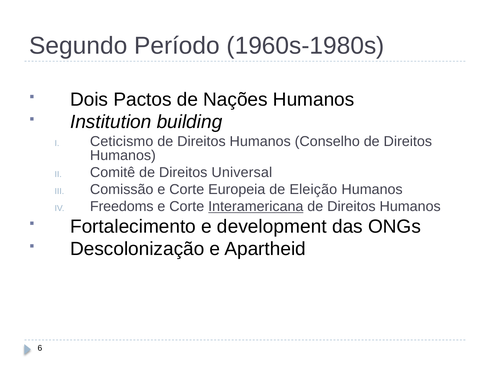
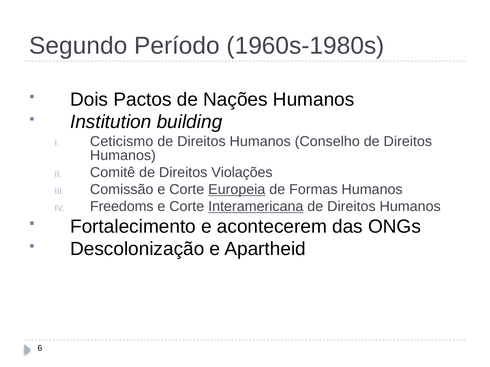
Universal: Universal -> Violações
Europeia underline: none -> present
Eleição: Eleição -> Formas
development: development -> acontecerem
